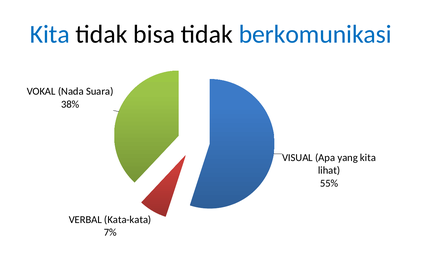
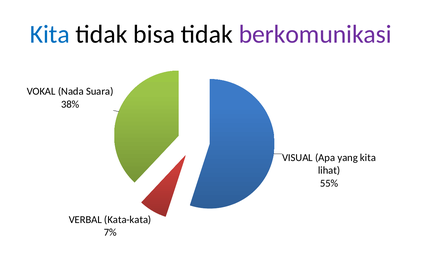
berkomunikasi colour: blue -> purple
